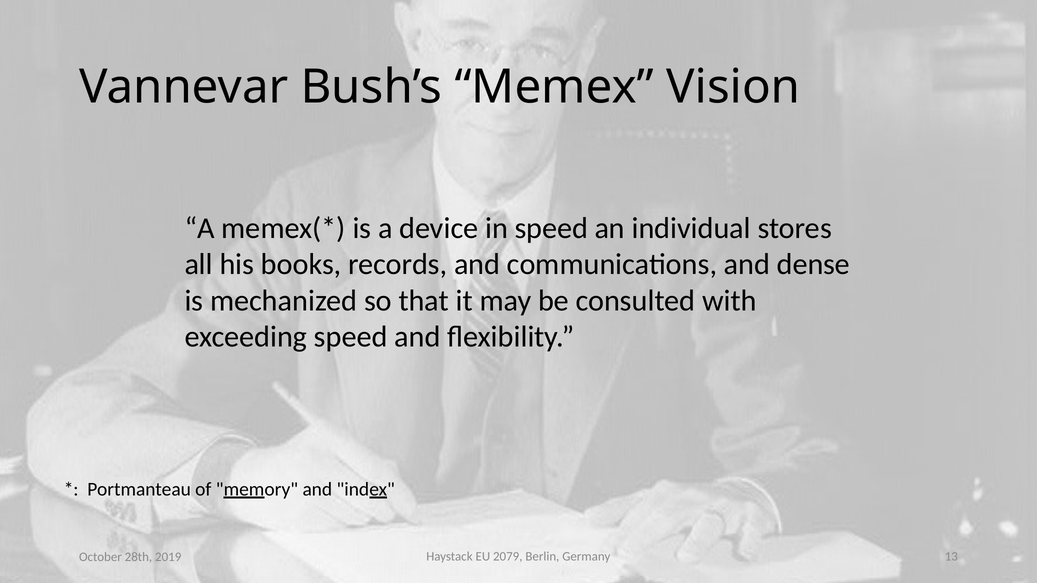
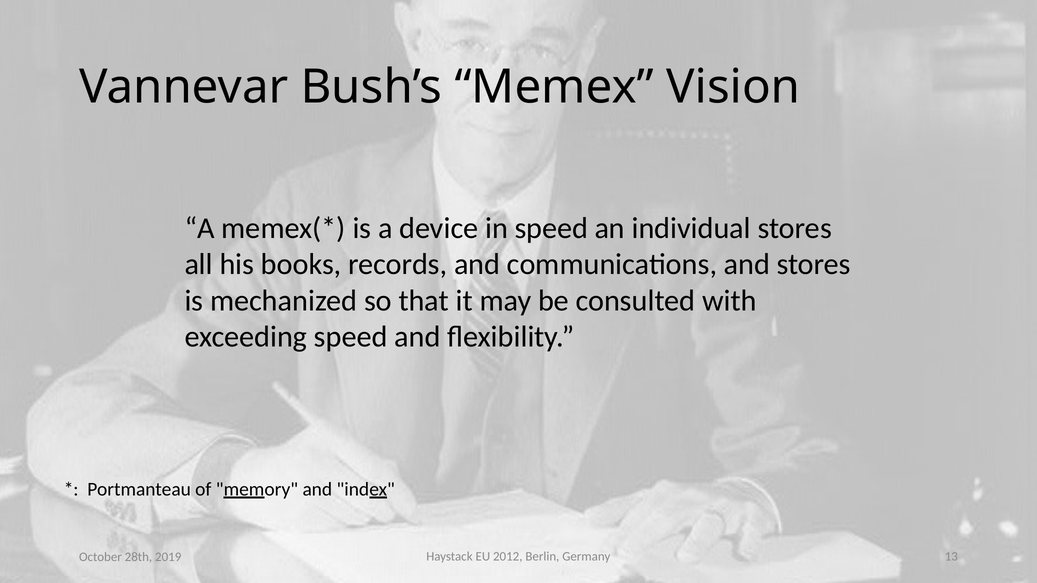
and dense: dense -> stores
2079: 2079 -> 2012
